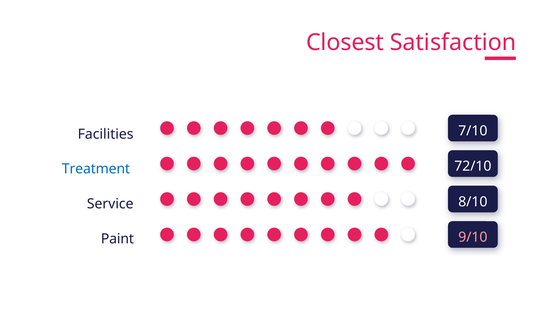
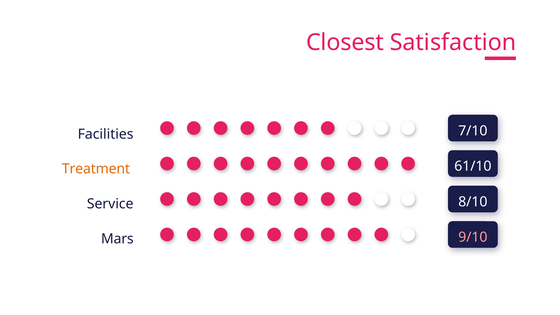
72/10: 72/10 -> 61/10
Treatment colour: blue -> orange
Paint: Paint -> Mars
